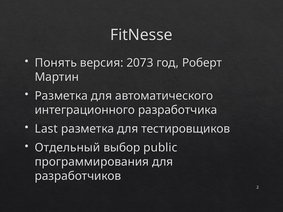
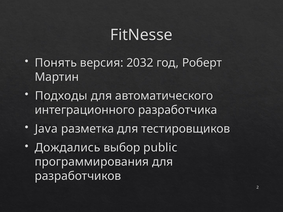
2073: 2073 -> 2032
Разметка at (61, 96): Разметка -> Подходы
Last: Last -> Java
Отдельный: Отдельный -> Дождались
